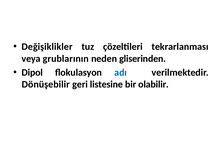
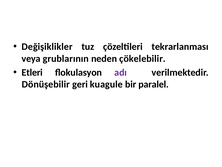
gliserinden: gliserinden -> çökelebilir
Dipol: Dipol -> Etleri
adı colour: blue -> purple
listesine: listesine -> kuagule
olabilir: olabilir -> paralel
